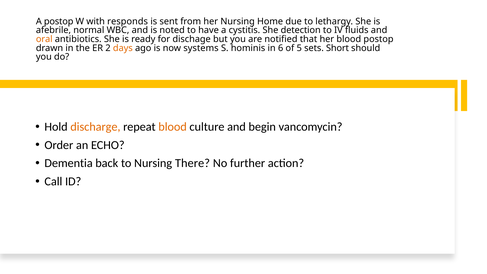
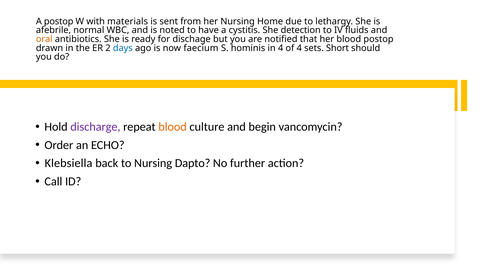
responds: responds -> materials
days colour: orange -> blue
systems: systems -> faecium
in 6: 6 -> 4
of 5: 5 -> 4
discharge colour: orange -> purple
Dementia: Dementia -> Klebsiella
There: There -> Dapto
